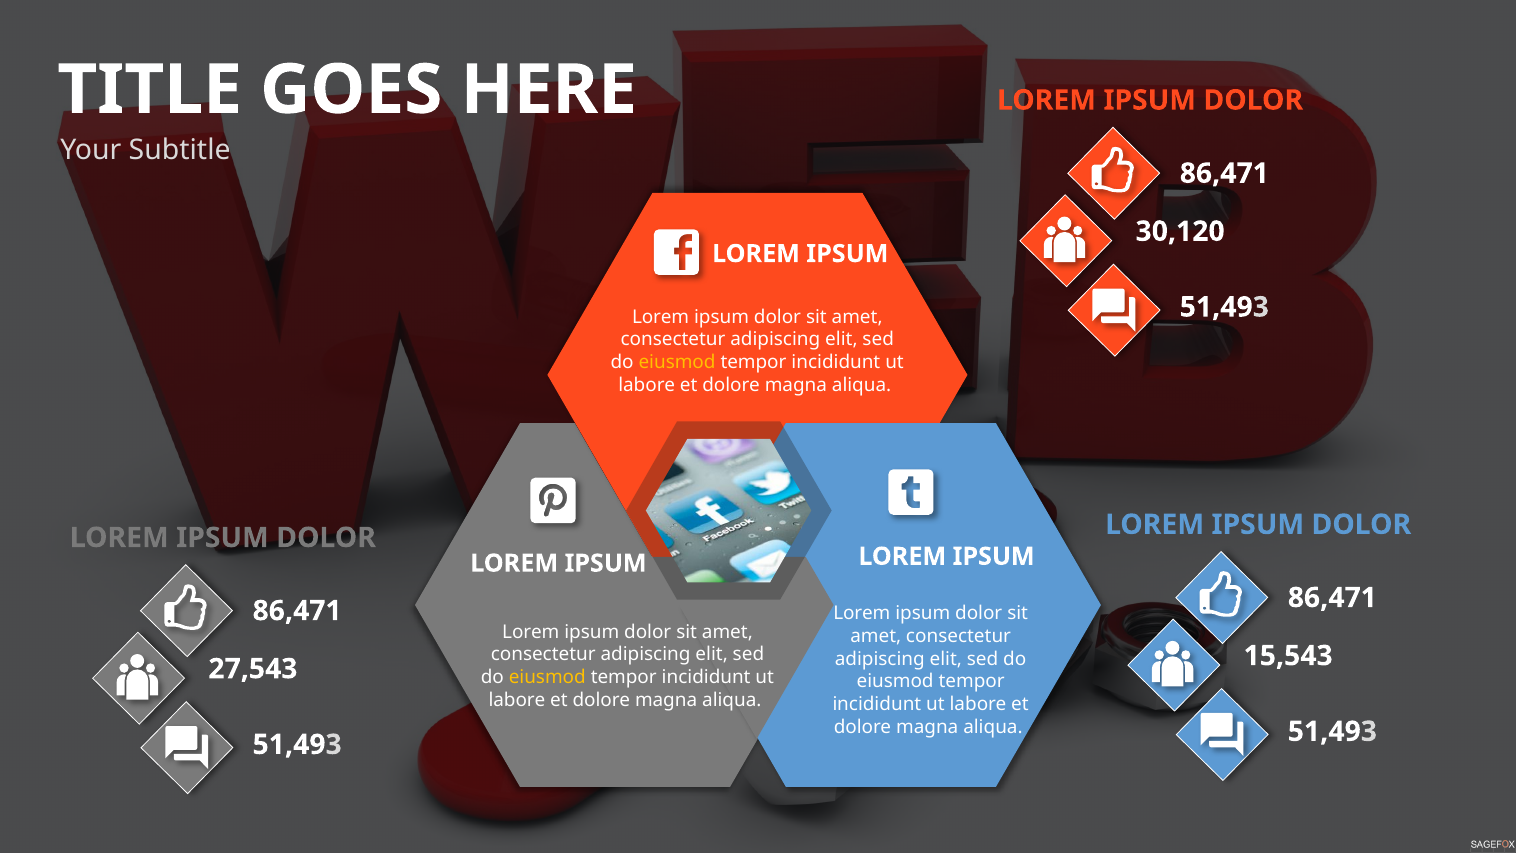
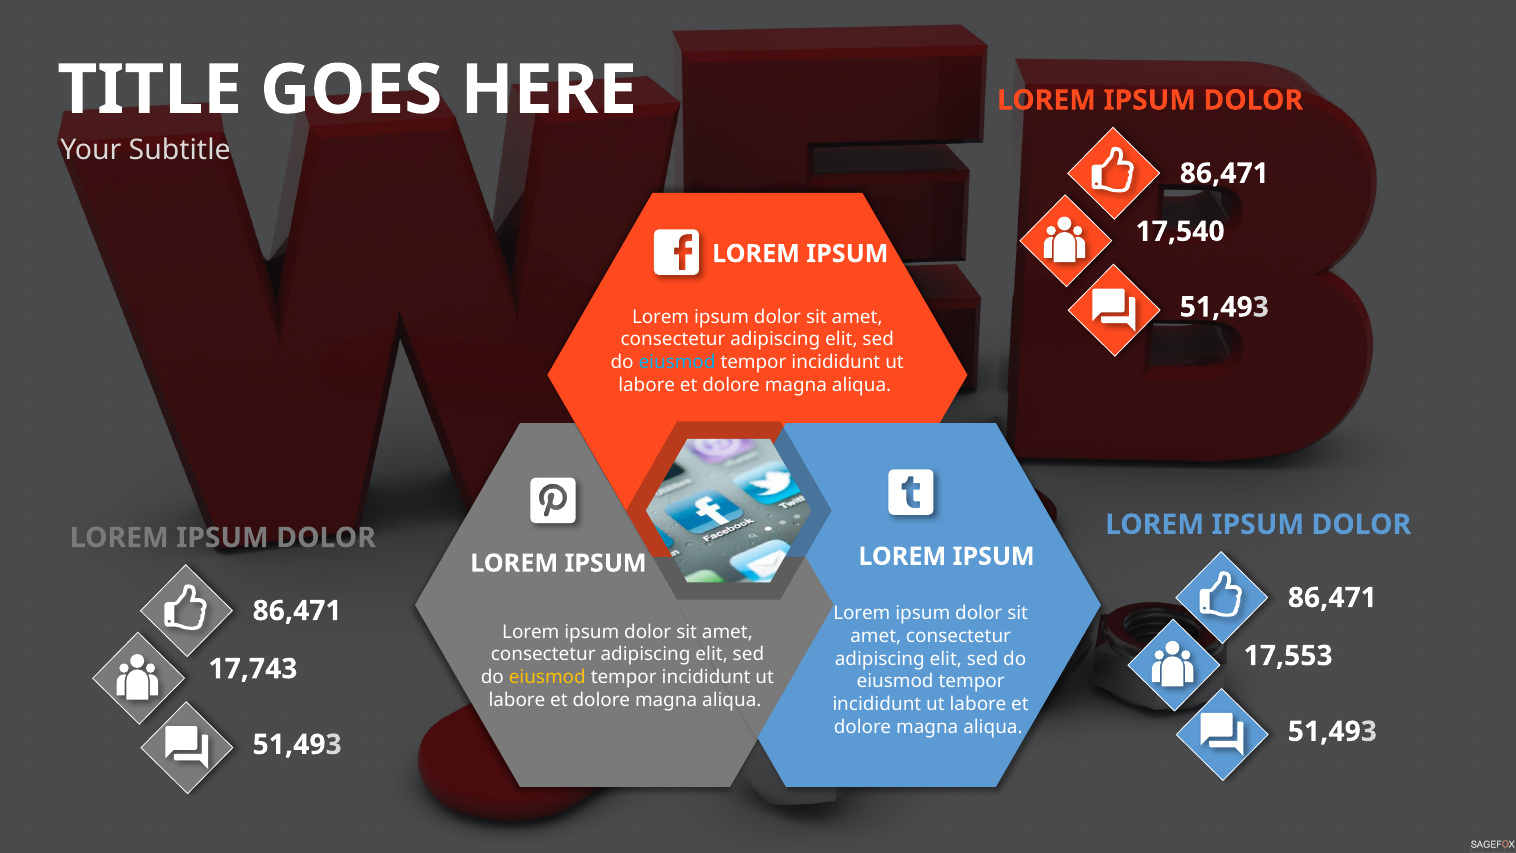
30,120: 30,120 -> 17,540
eiusmod at (677, 362) colour: yellow -> light blue
15,543: 15,543 -> 17,553
27,543: 27,543 -> 17,743
